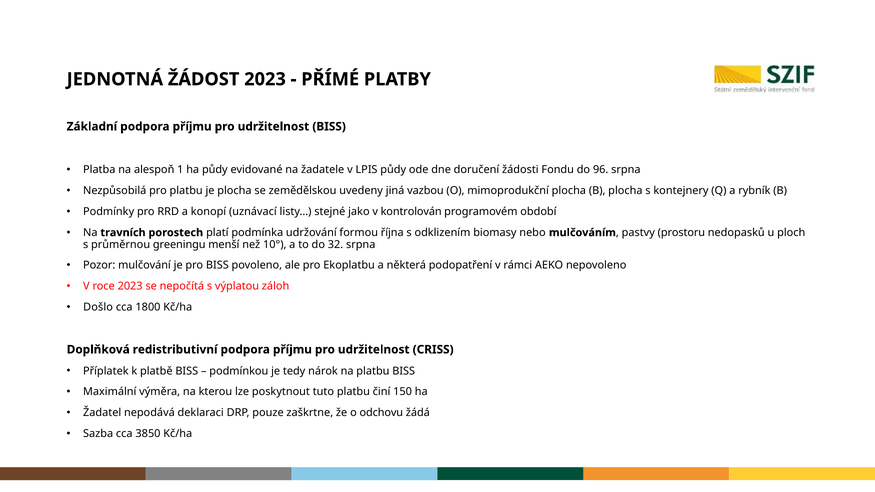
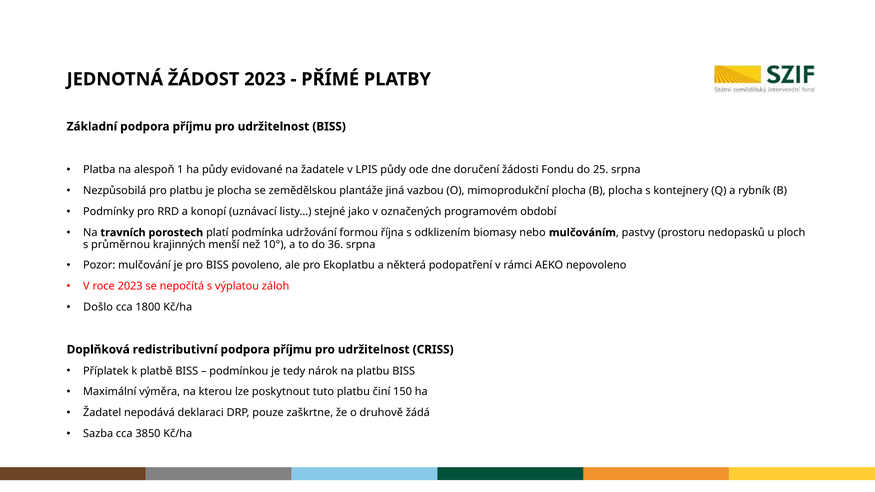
96: 96 -> 25
uvedeny: uvedeny -> plantáže
kontrolován: kontrolován -> označených
greeningu: greeningu -> krajinných
32: 32 -> 36
odchovu: odchovu -> druhově
